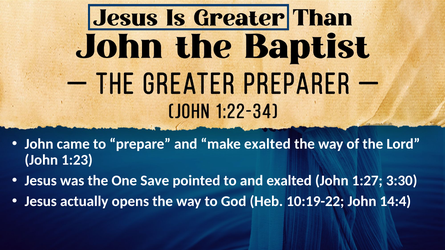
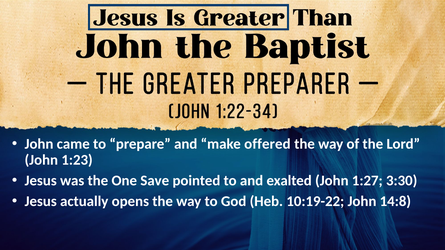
make exalted: exalted -> offered
14:4: 14:4 -> 14:8
